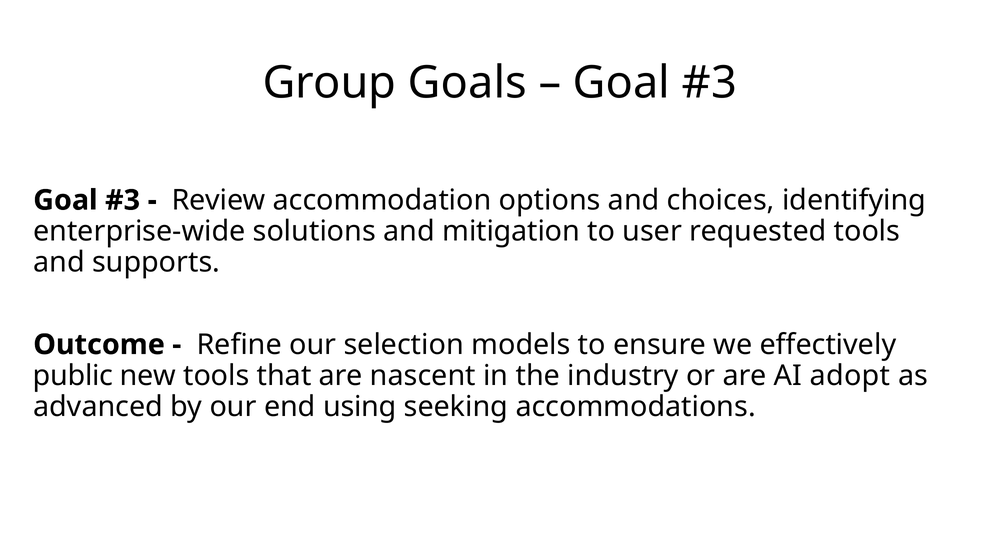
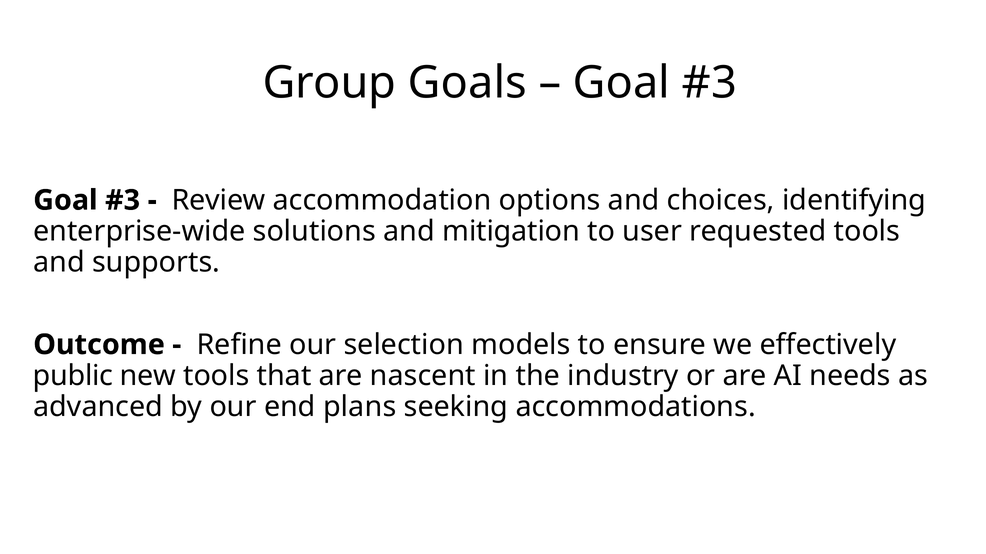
adopt: adopt -> needs
using: using -> plans
